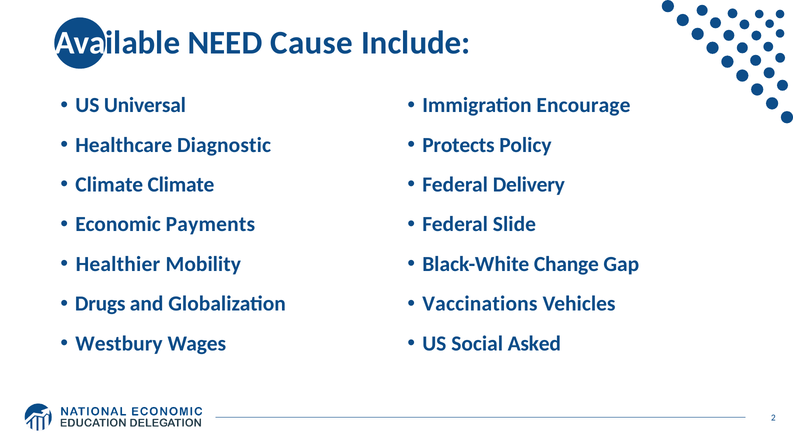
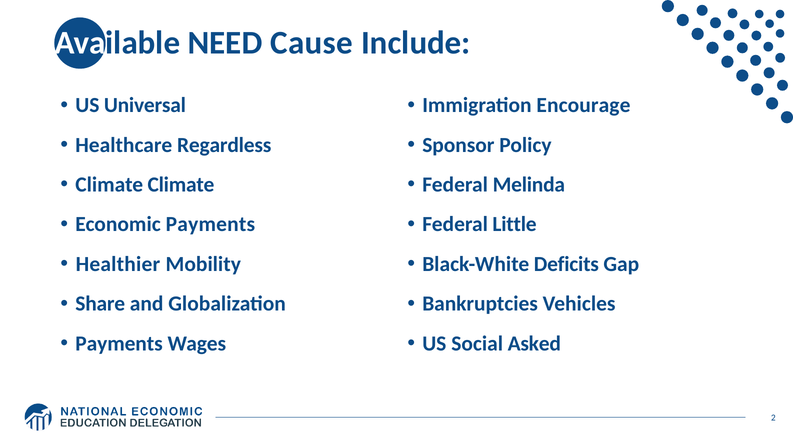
Diagnostic: Diagnostic -> Regardless
Protects: Protects -> Sponsor
Delivery: Delivery -> Melinda
Slide: Slide -> Little
Change: Change -> Deficits
Drugs: Drugs -> Share
Vaccinations: Vaccinations -> Bankruptcies
Westbury at (119, 344): Westbury -> Payments
